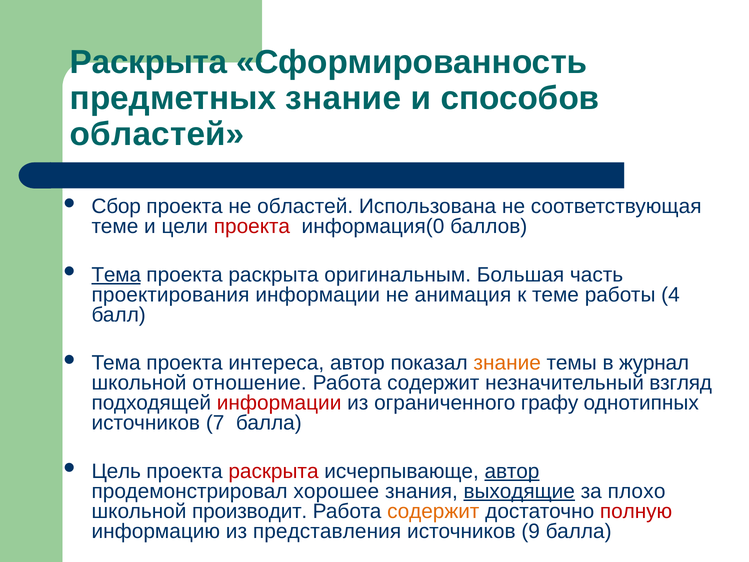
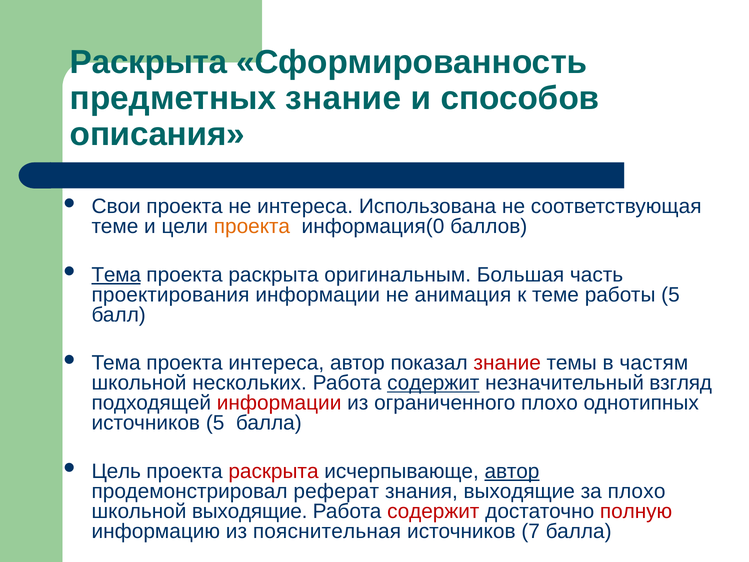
областей at (157, 134): областей -> описания
Сбор: Сбор -> Свои
не областей: областей -> интереса
проекта at (252, 226) colour: red -> orange
работы 4: 4 -> 5
знание at (507, 363) colour: orange -> red
журнал: журнал -> частям
отношение: отношение -> нескольких
содержит at (433, 383) underline: none -> present
ограниченного графу: графу -> плохо
источников 7: 7 -> 5
хорошее: хорошее -> реферат
выходящие at (519, 491) underline: present -> none
школьной производит: производит -> выходящие
содержит at (433, 511) colour: orange -> red
представления: представления -> пояснительная
9: 9 -> 7
